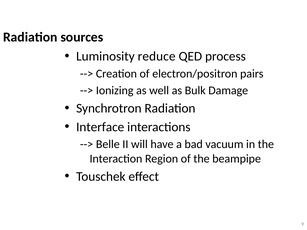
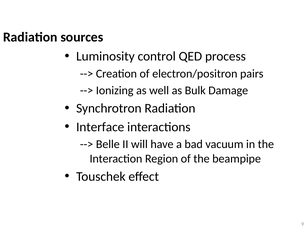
reduce: reduce -> control
